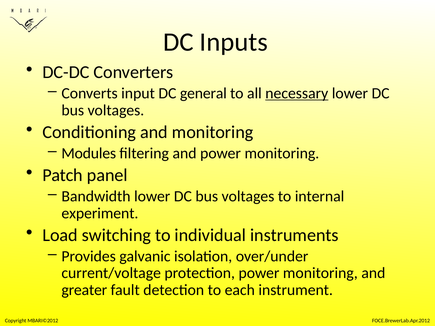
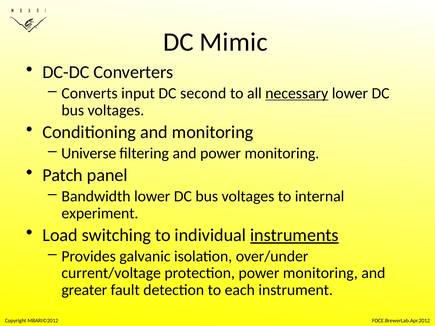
Inputs: Inputs -> Mimic
general: general -> second
Modules: Modules -> Universe
instruments underline: none -> present
